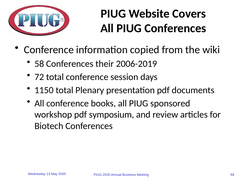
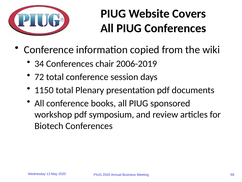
58: 58 -> 34
their: their -> chair
